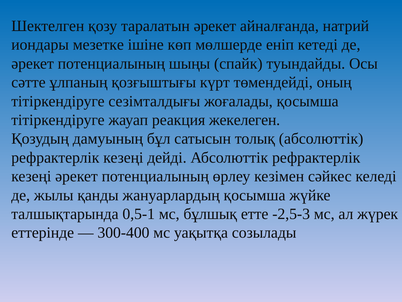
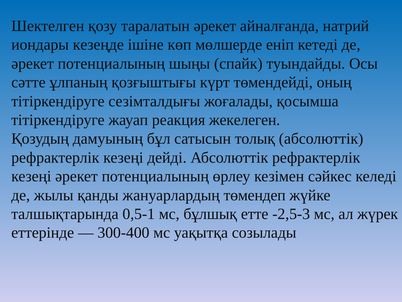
мезетке: мезетке -> кезеңде
жануарлардың қосымша: қосымша -> төмендеп
